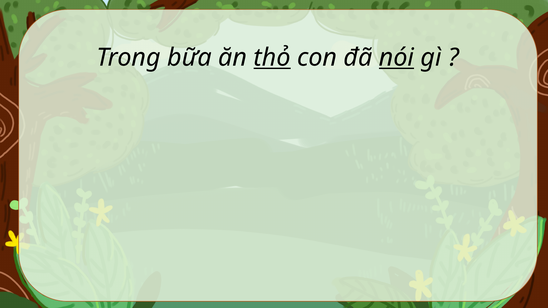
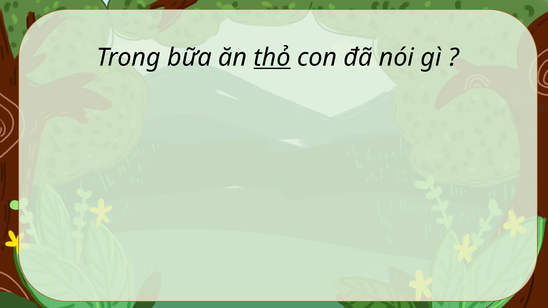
nói underline: present -> none
